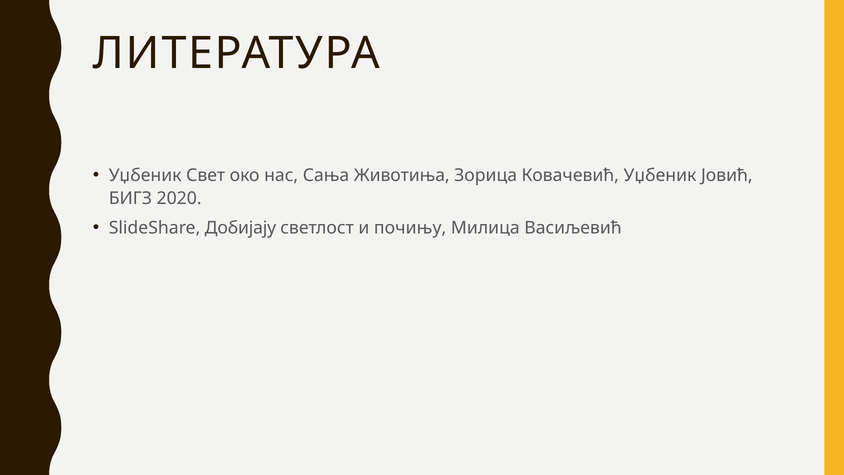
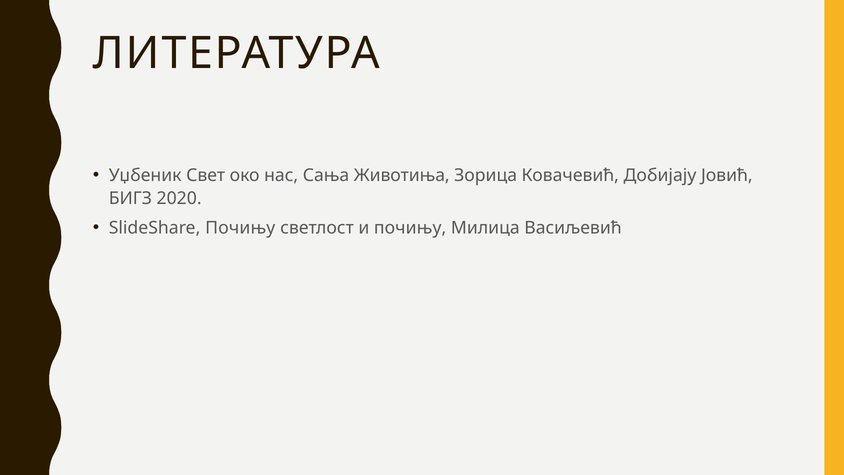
Ковачевић Уџбеник: Уџбеник -> Добијају
SlideShare Добијају: Добијају -> Почињу
